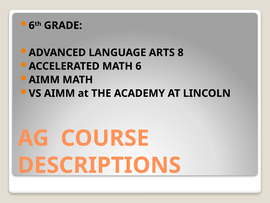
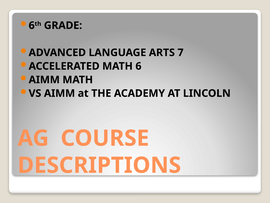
8: 8 -> 7
